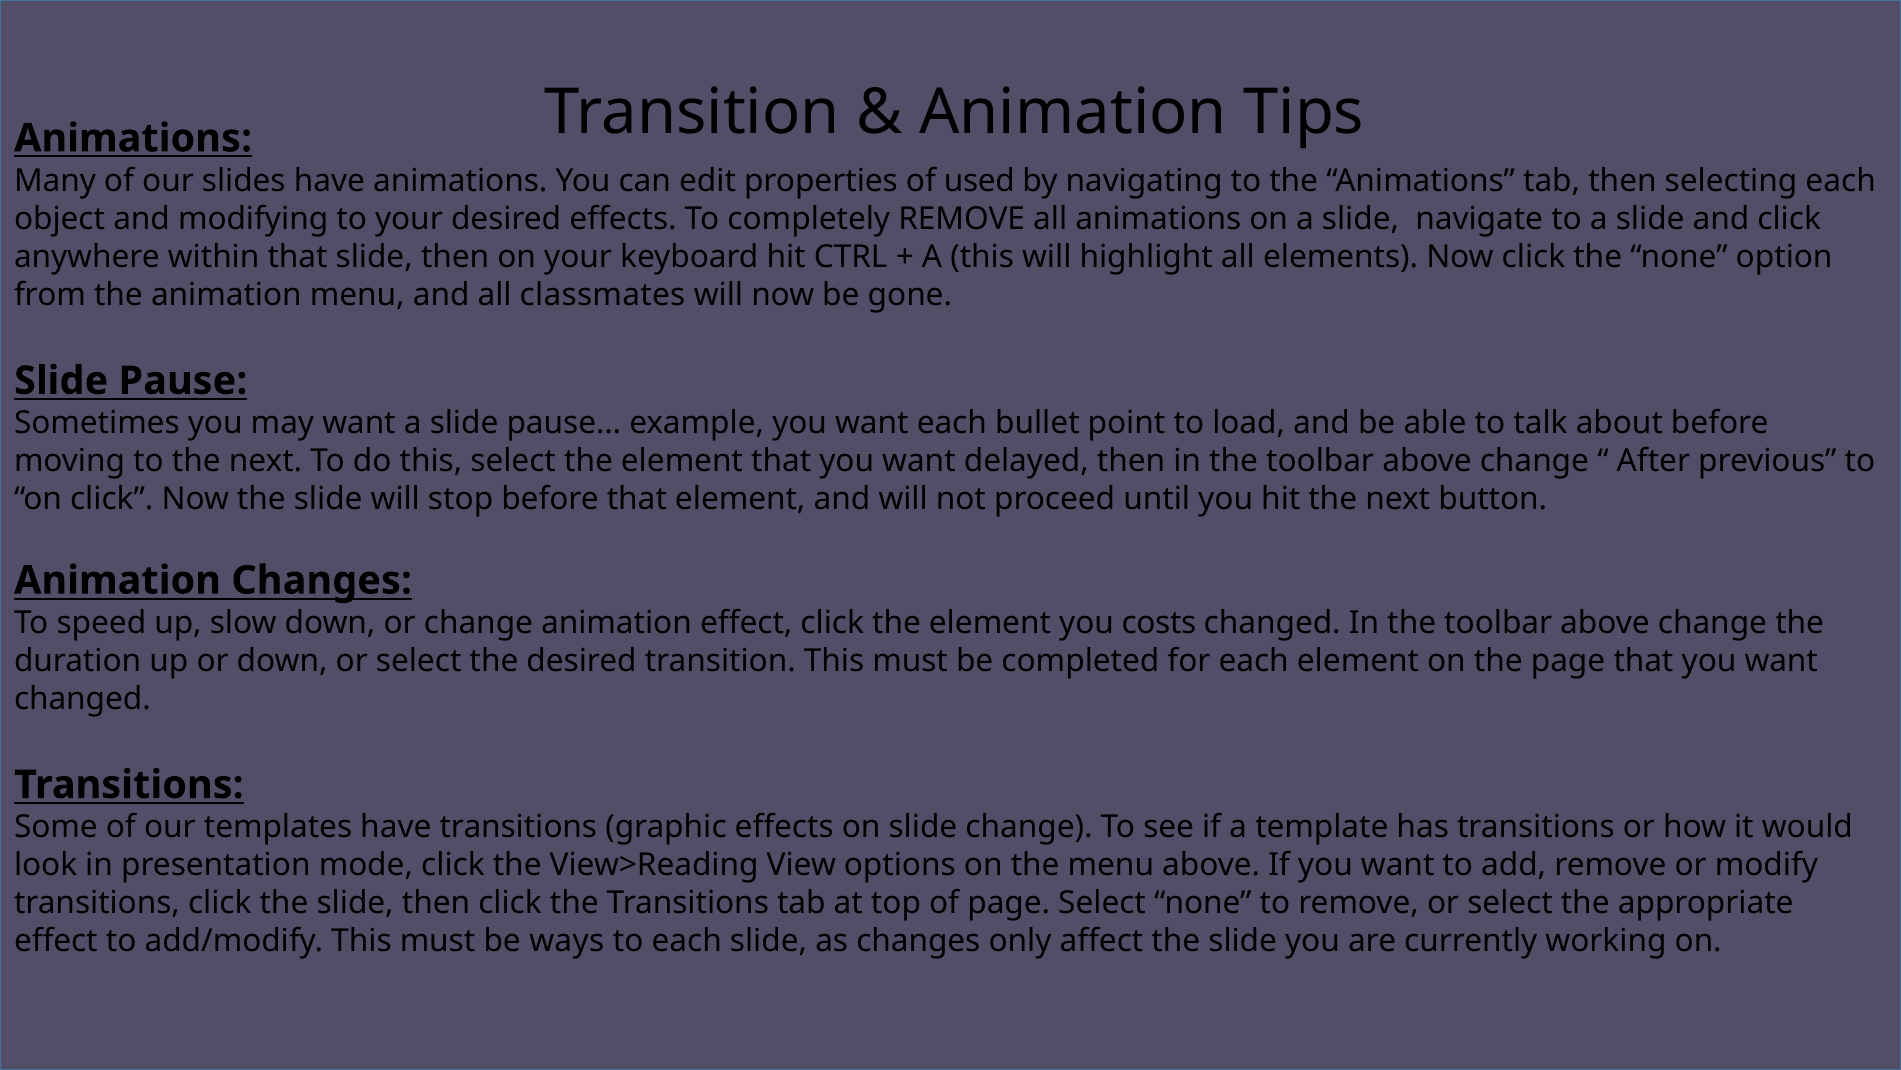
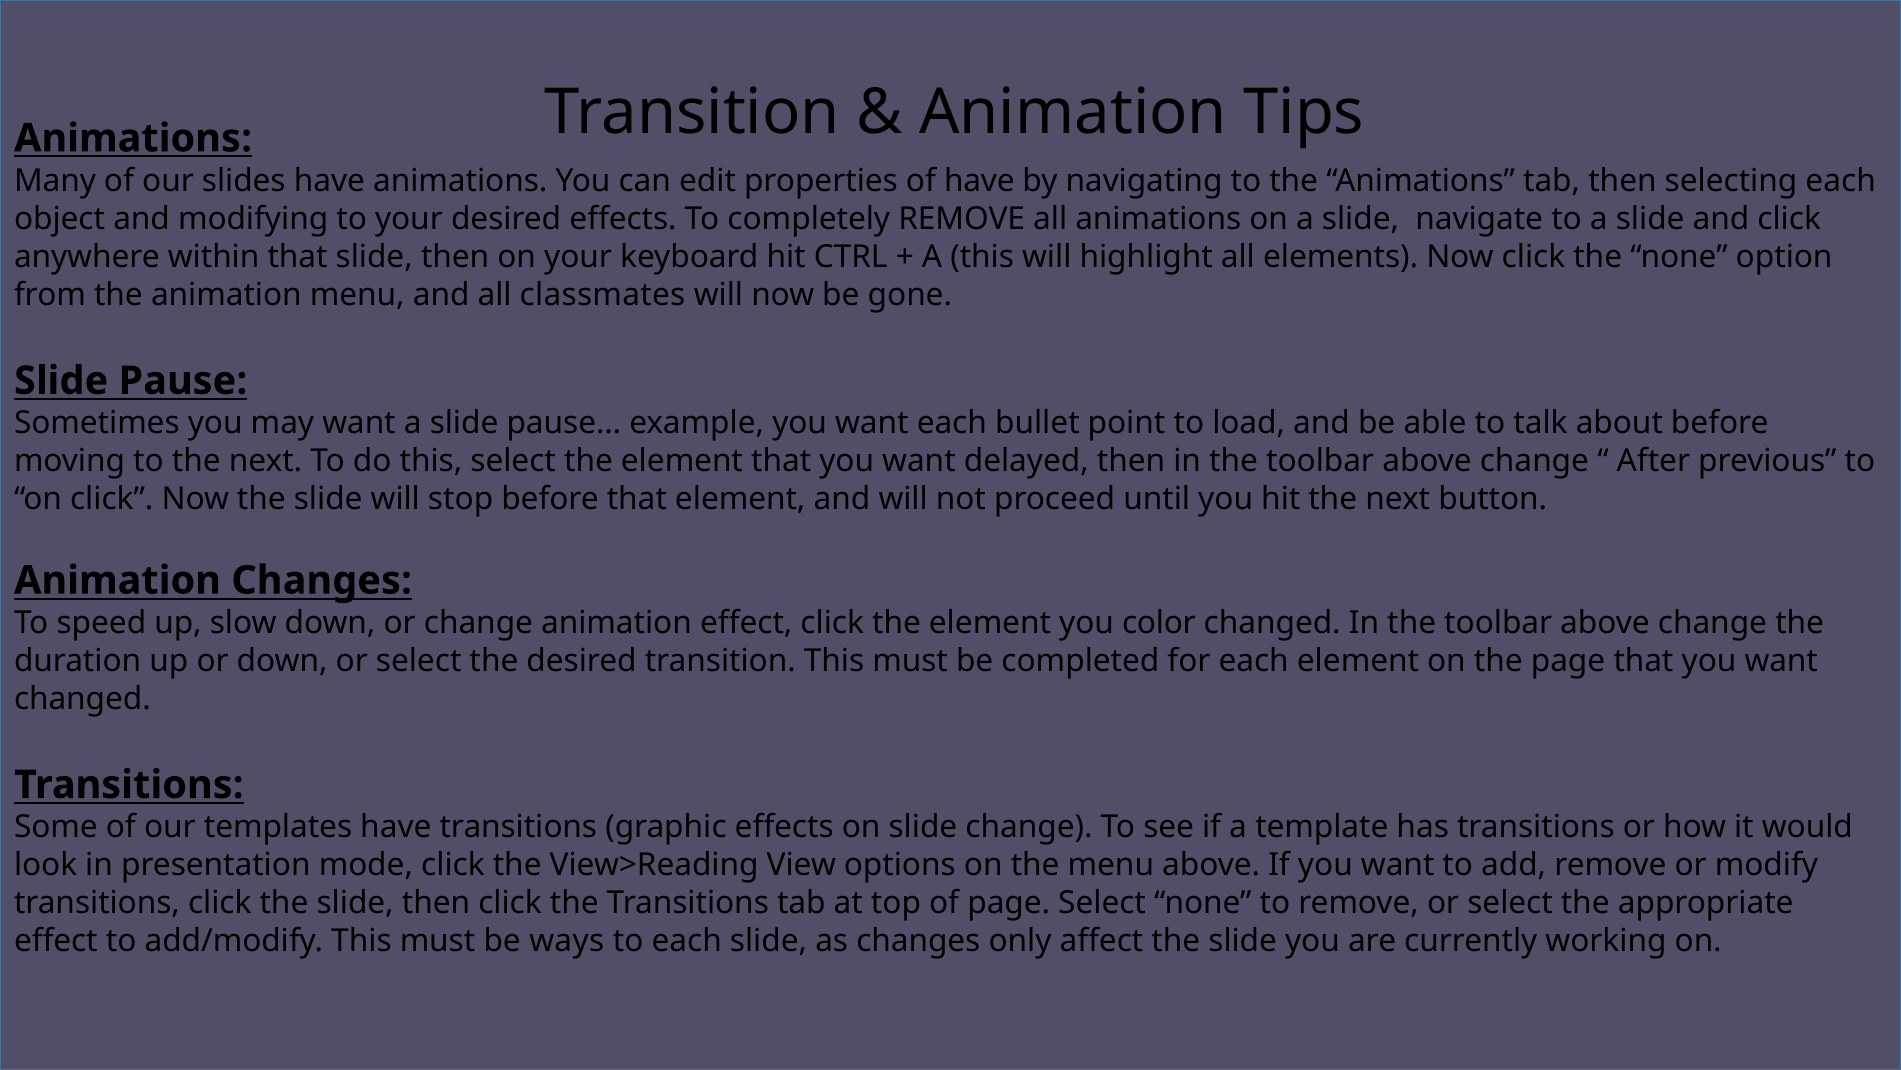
of used: used -> have
costs: costs -> color
